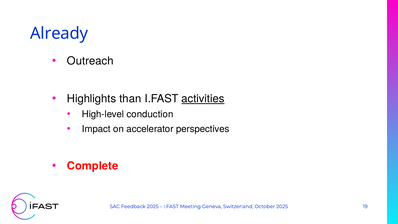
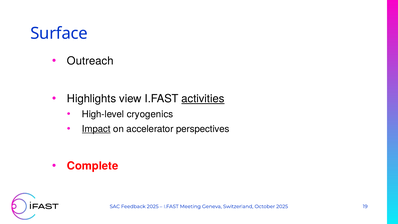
Already: Already -> Surface
than: than -> view
conduction: conduction -> cryogenics
Impact underline: none -> present
